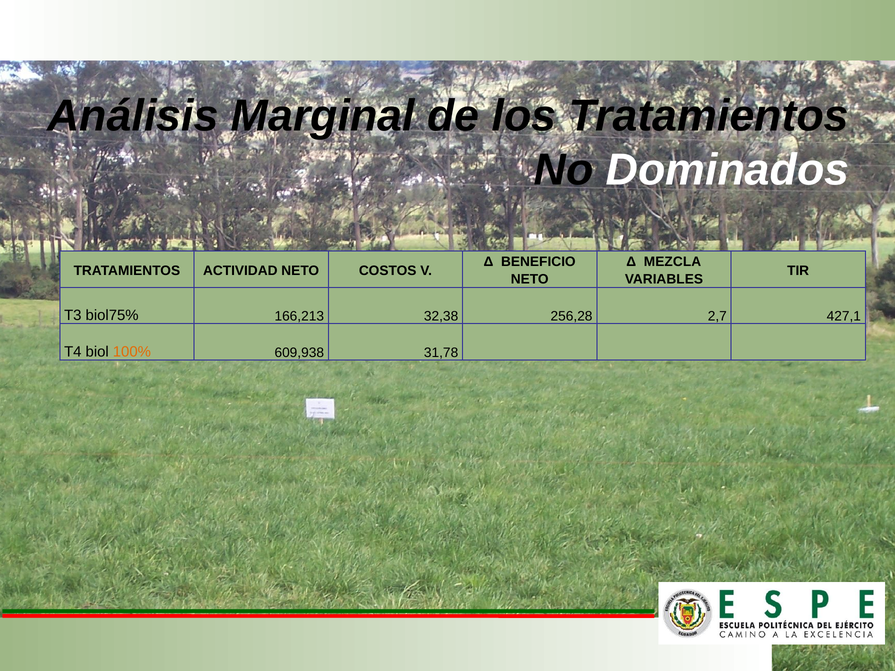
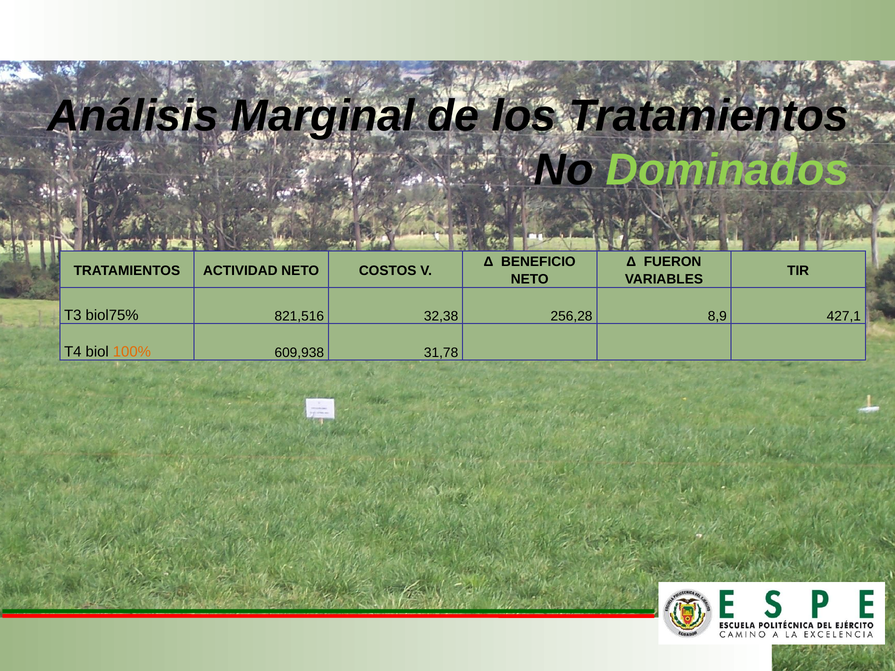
Dominados colour: white -> light green
MEZCLA: MEZCLA -> FUERON
166,213: 166,213 -> 821,516
2,7: 2,7 -> 8,9
